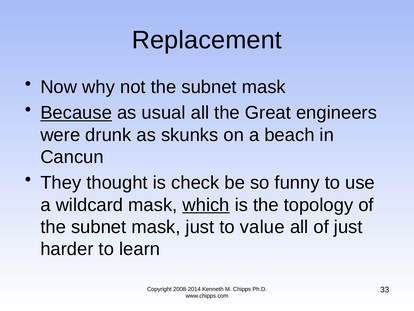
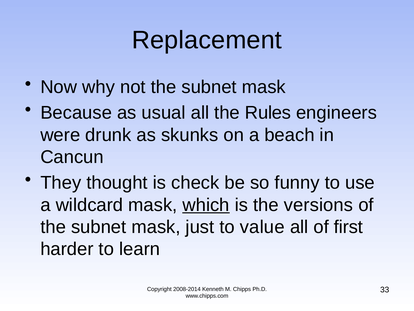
Because underline: present -> none
Great: Great -> Rules
topology: topology -> versions
of just: just -> first
